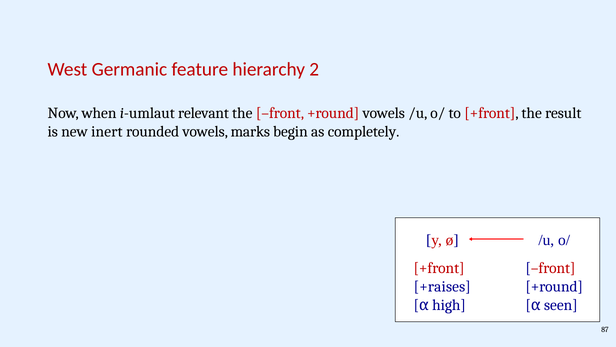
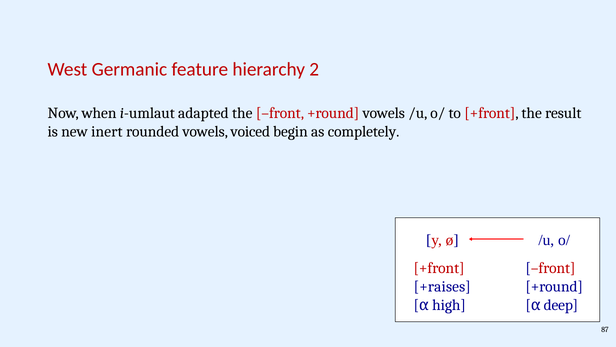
relevant: relevant -> adapted
marks: marks -> voiced
seen: seen -> deep
